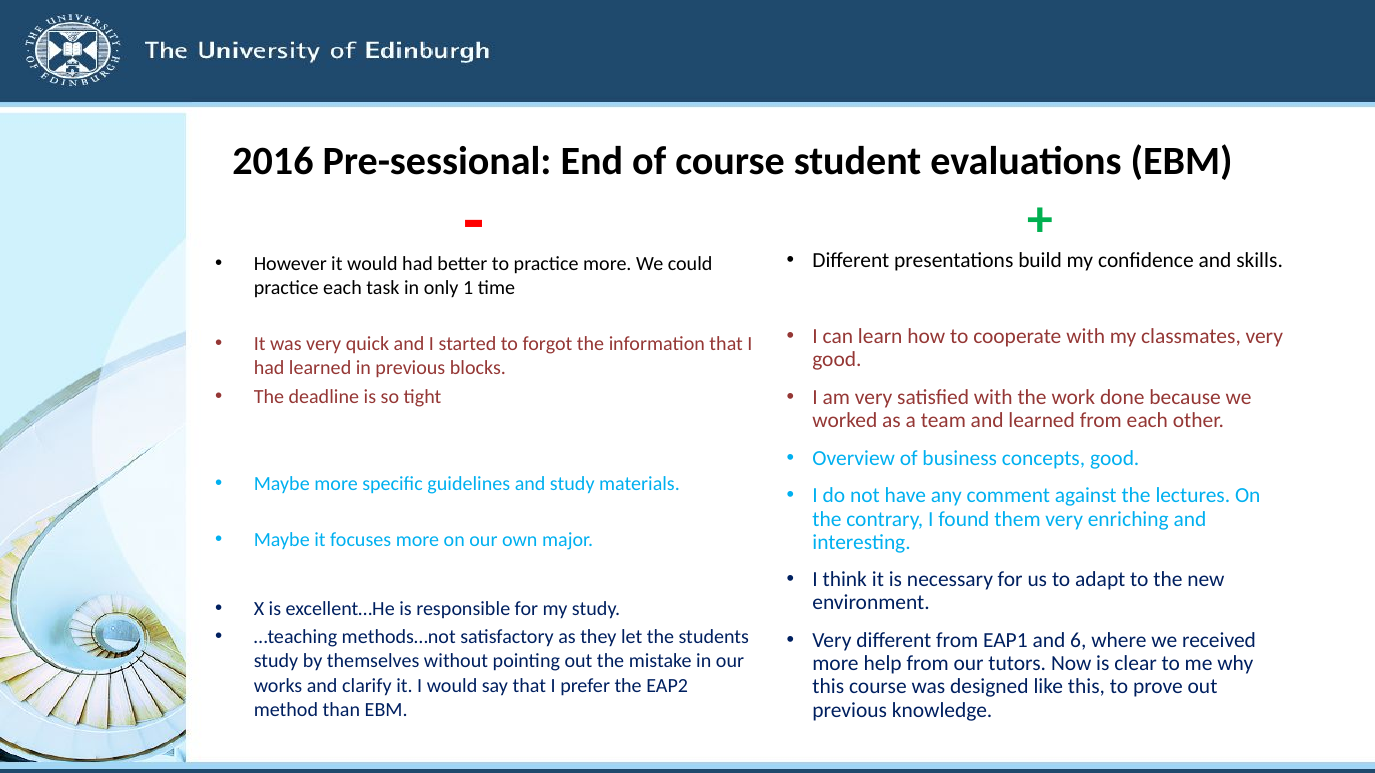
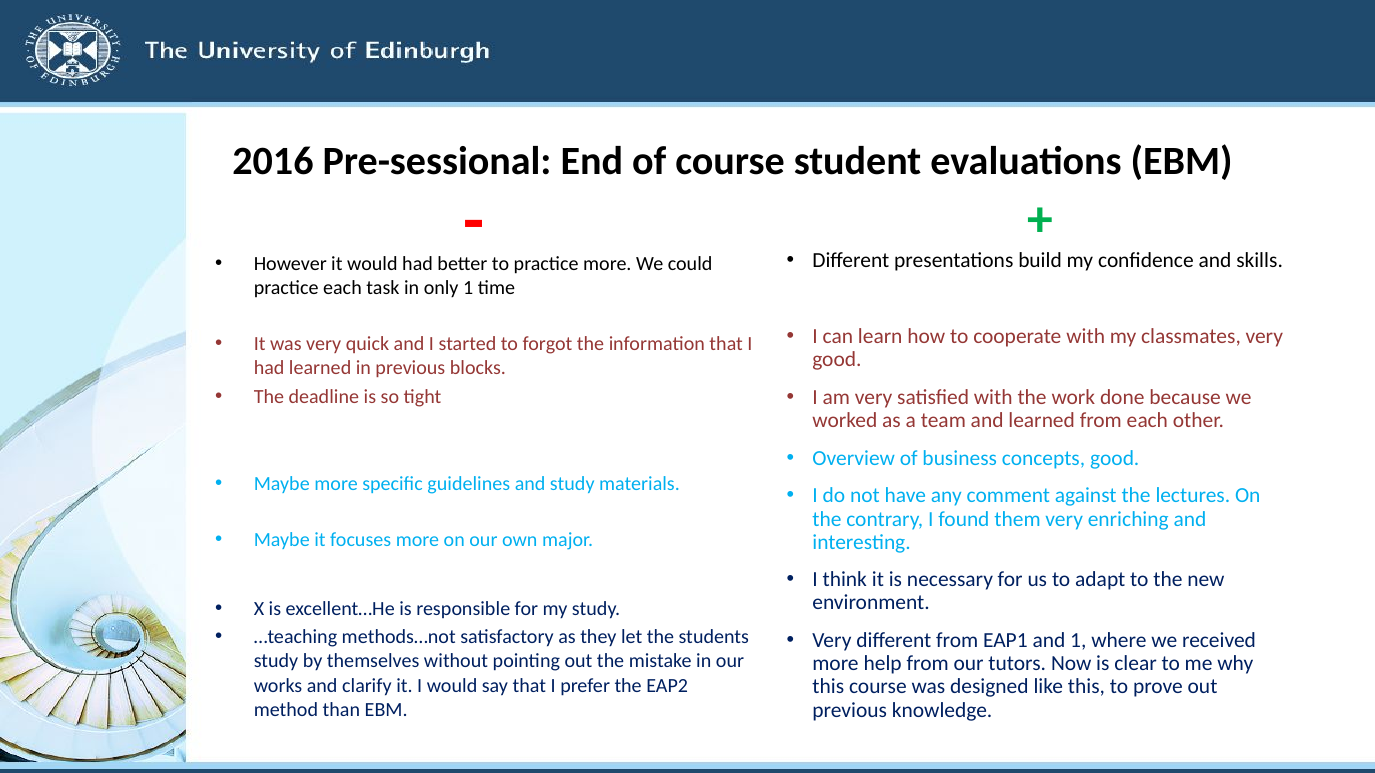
and 6: 6 -> 1
